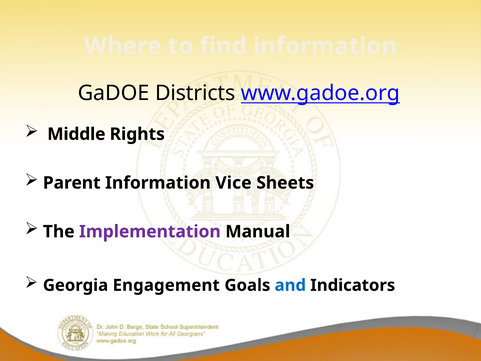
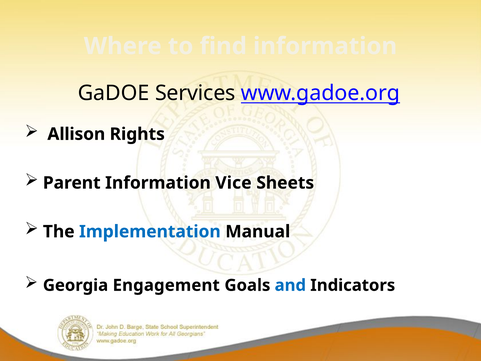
Districts: Districts -> Services
Middle: Middle -> Allison
Implementation colour: purple -> blue
